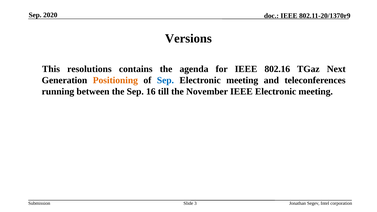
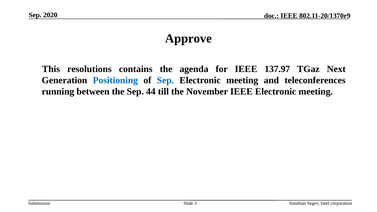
Versions: Versions -> Approve
802.16: 802.16 -> 137.97
Positioning colour: orange -> blue
16: 16 -> 44
